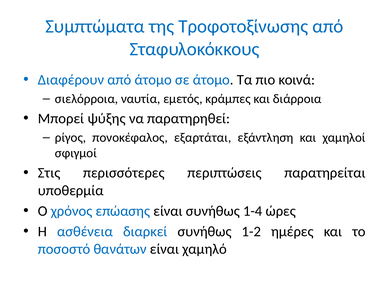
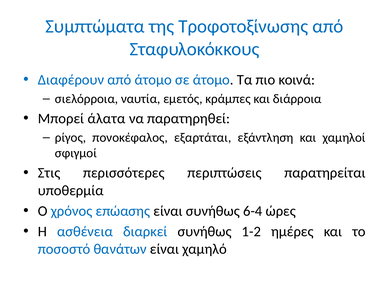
ψύξης: ψύξης -> άλατα
1-4: 1-4 -> 6-4
